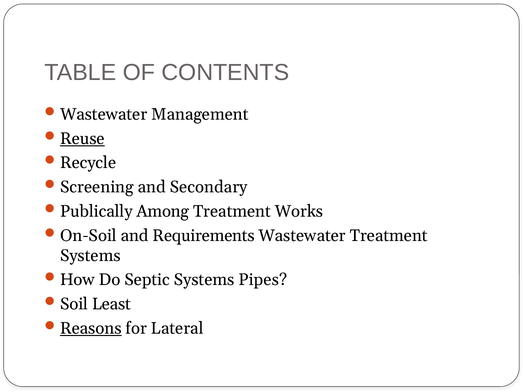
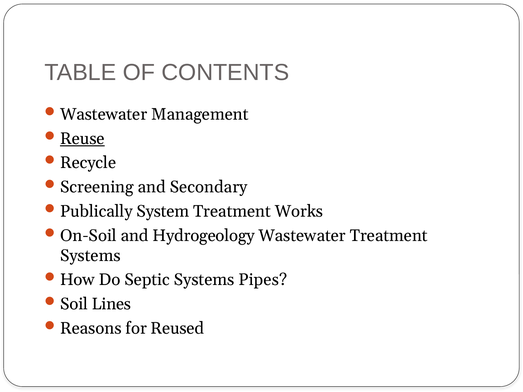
Among: Among -> System
Requirements: Requirements -> Hydrogeology
Least: Least -> Lines
Reasons underline: present -> none
Lateral: Lateral -> Reused
